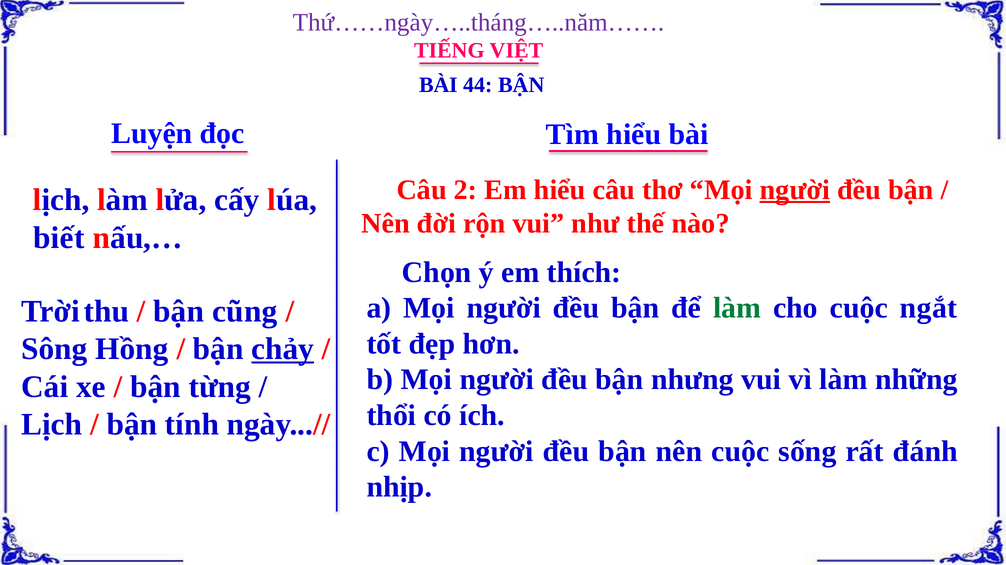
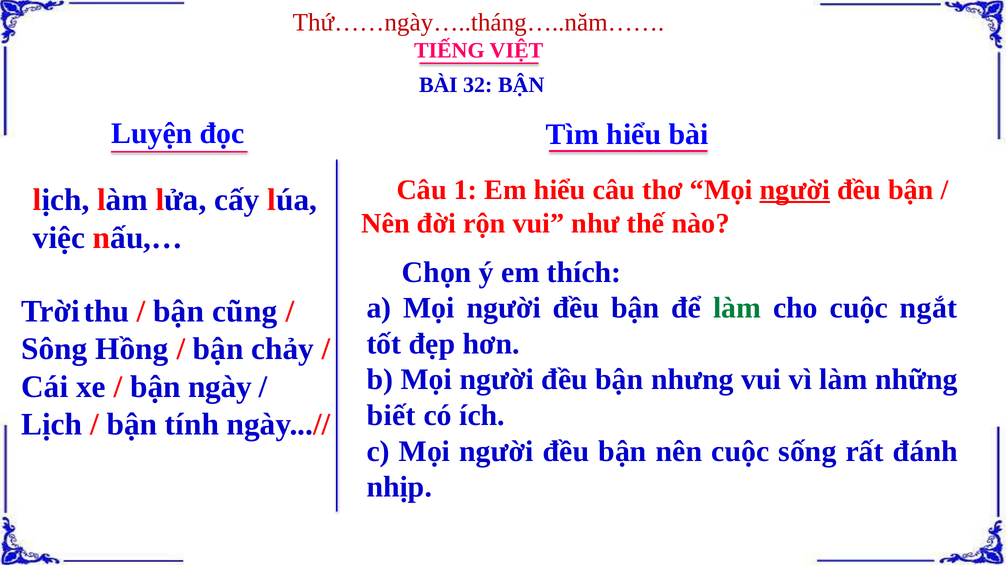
Thứ……ngày…..tháng…..năm…… colour: purple -> red
44: 44 -> 32
2: 2 -> 1
biết: biết -> việc
chảy underline: present -> none
từng: từng -> ngày
thổi: thổi -> biết
